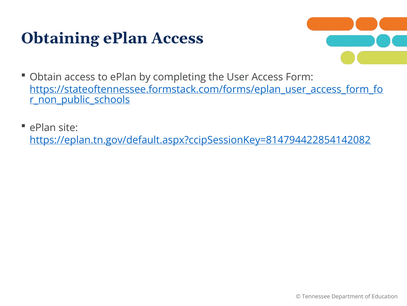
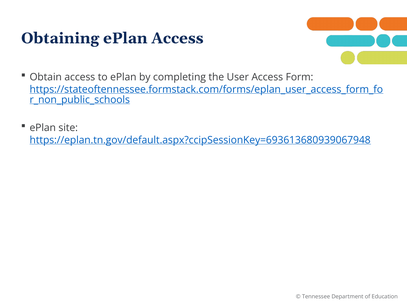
https://eplan.tn.gov/default.aspx?ccipSessionKey=814794422854142082: https://eplan.tn.gov/default.aspx?ccipSessionKey=814794422854142082 -> https://eplan.tn.gov/default.aspx?ccipSessionKey=693613680939067948
